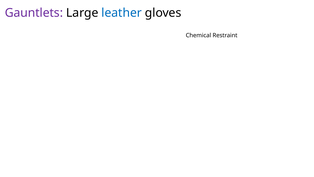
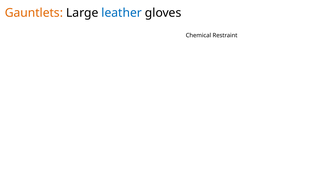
Gauntlets colour: purple -> orange
